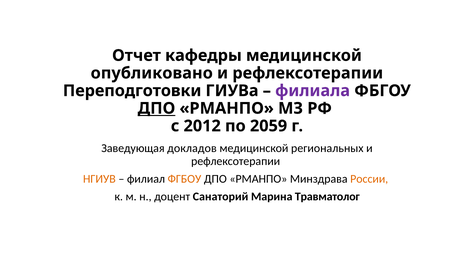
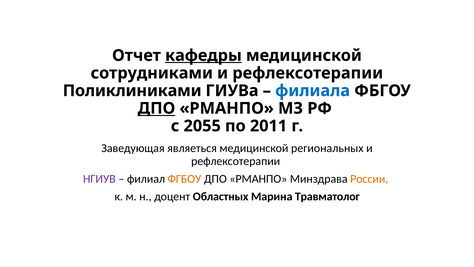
кафедры underline: none -> present
опубликовано: опубликовано -> сотрудниками
Переподготовки: Переподготовки -> Поликлиниками
филиала colour: purple -> blue
2012: 2012 -> 2055
2059: 2059 -> 2011
докладов: докладов -> являеться
НГИУВ colour: orange -> purple
Санаторий: Санаторий -> Областных
